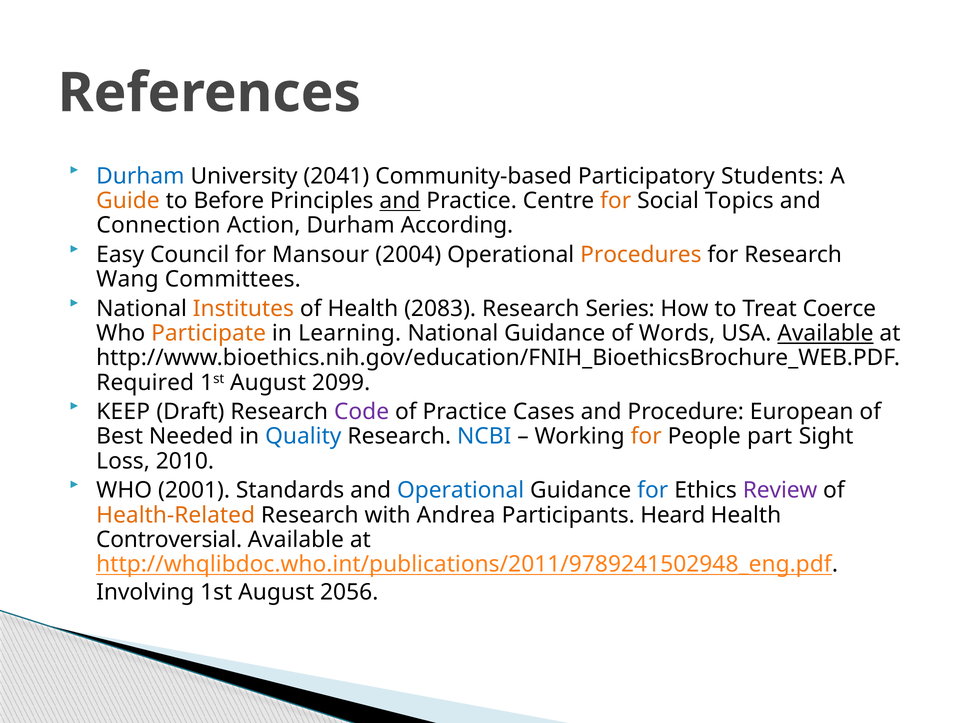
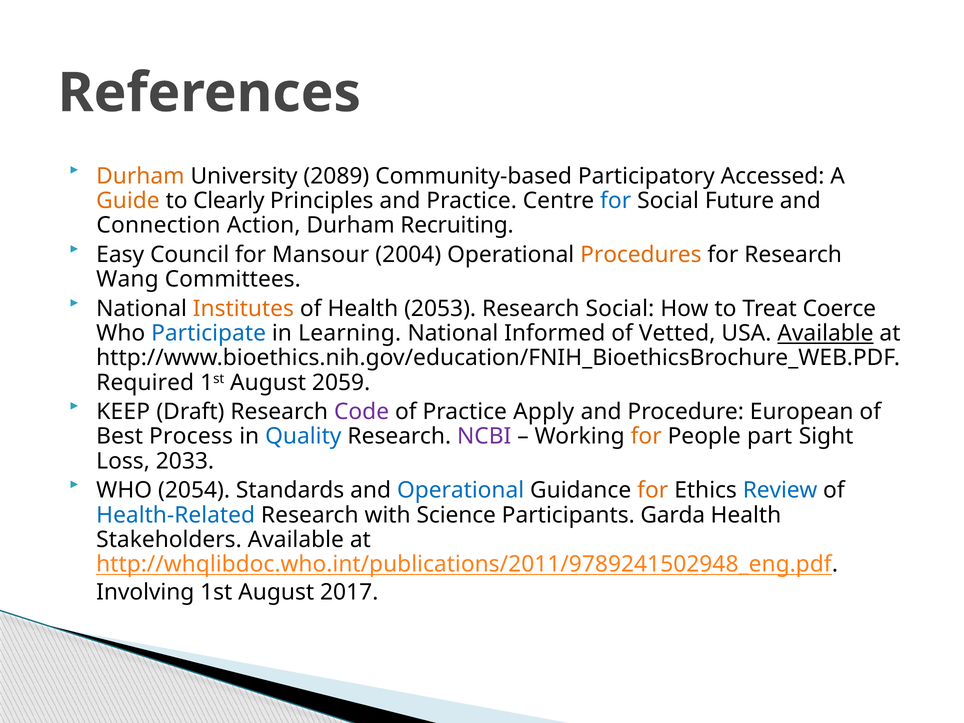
Durham at (140, 176) colour: blue -> orange
2041: 2041 -> 2089
Students: Students -> Accessed
Before: Before -> Clearly
and at (400, 201) underline: present -> none
for at (616, 201) colour: orange -> blue
Topics: Topics -> Future
According: According -> Recruiting
2083: 2083 -> 2053
Research Series: Series -> Social
Participate colour: orange -> blue
National Guidance: Guidance -> Informed
Words: Words -> Vetted
2099: 2099 -> 2059
Cases: Cases -> Apply
Needed: Needed -> Process
NCBI colour: blue -> purple
2010: 2010 -> 2033
2001: 2001 -> 2054
for at (653, 490) colour: blue -> orange
Review colour: purple -> blue
Health-Related colour: orange -> blue
Andrea: Andrea -> Science
Heard: Heard -> Garda
Controversial: Controversial -> Stakeholders
2056: 2056 -> 2017
